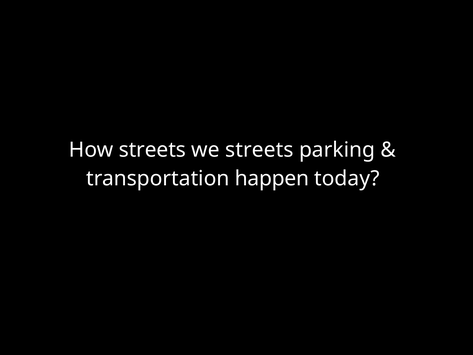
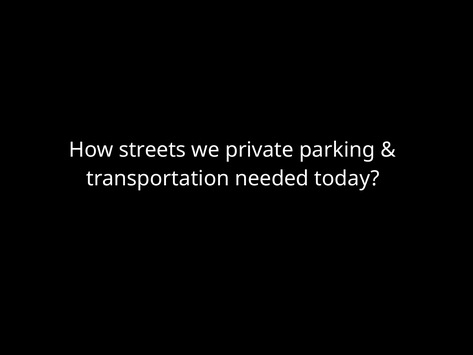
we streets: streets -> private
happen: happen -> needed
